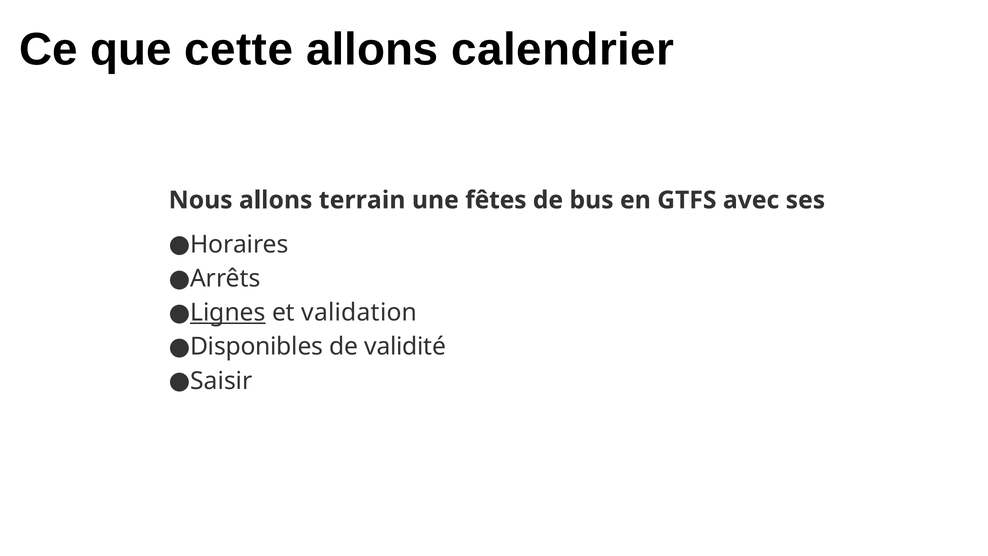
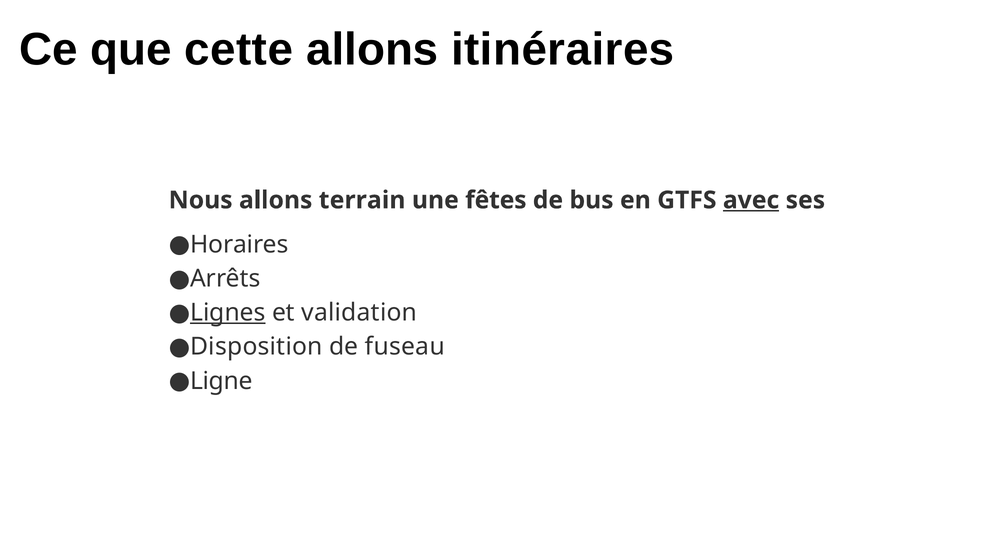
calendrier: calendrier -> itinéraires
avec underline: none -> present
Disponibles: Disponibles -> Disposition
validité: validité -> fuseau
Saisir: Saisir -> Ligne
